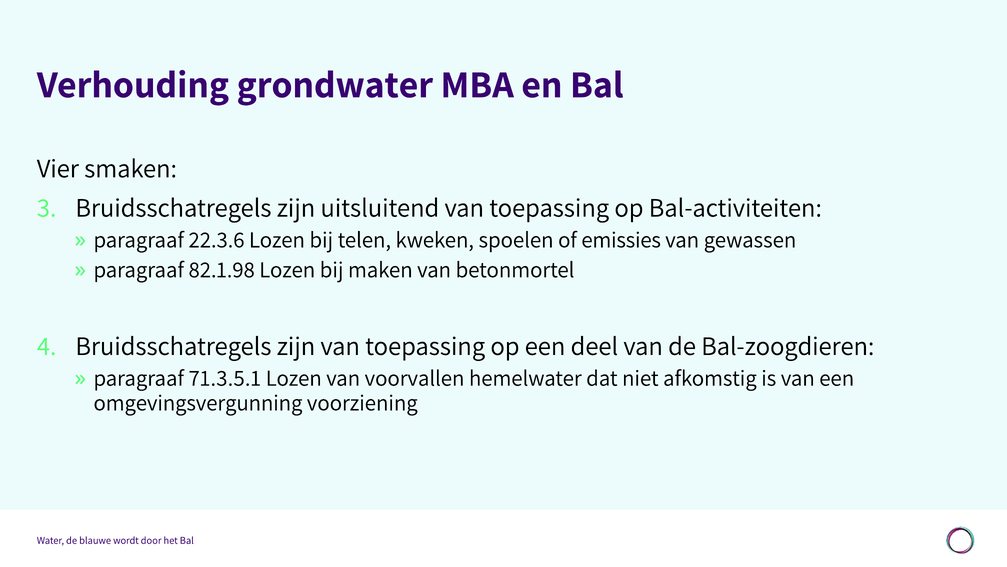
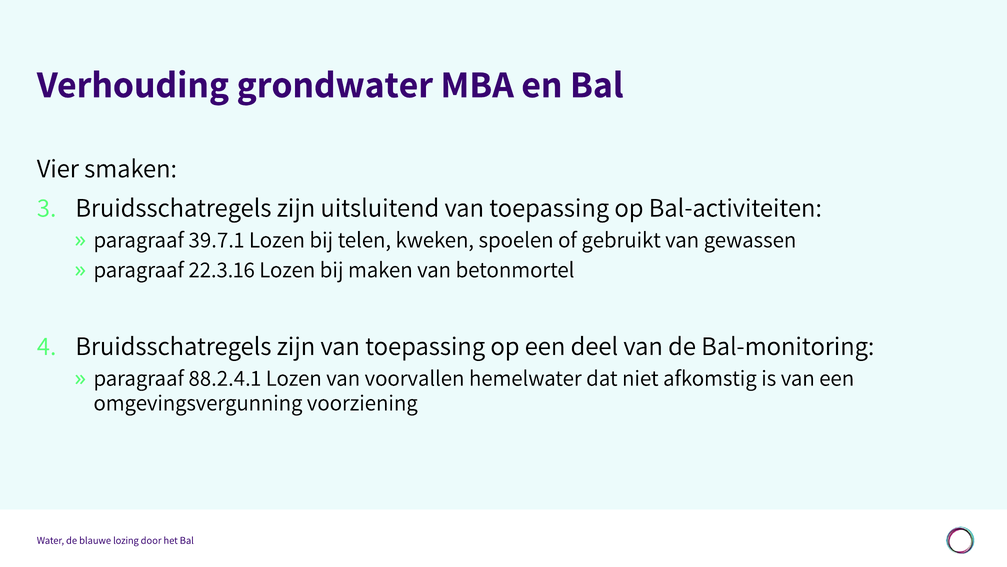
22.3.6: 22.3.6 -> 39.7.1
emissies: emissies -> gebruikt
82.1.98: 82.1.98 -> 22.3.16
Bal-zoogdieren: Bal-zoogdieren -> Bal-monitoring
71.3.5.1: 71.3.5.1 -> 88.2.4.1
wordt: wordt -> lozing
